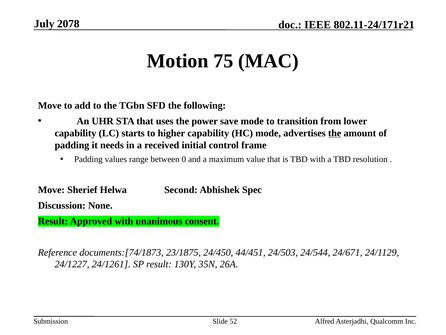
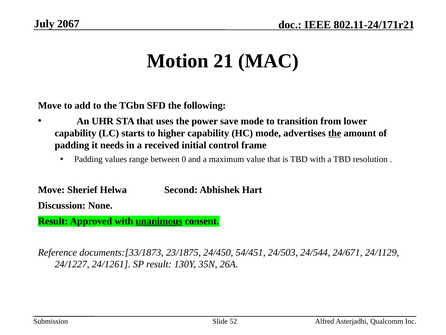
2078: 2078 -> 2067
75: 75 -> 21
Spec: Spec -> Hart
unanimous underline: none -> present
documents:[74/1873: documents:[74/1873 -> documents:[33/1873
44/451: 44/451 -> 54/451
